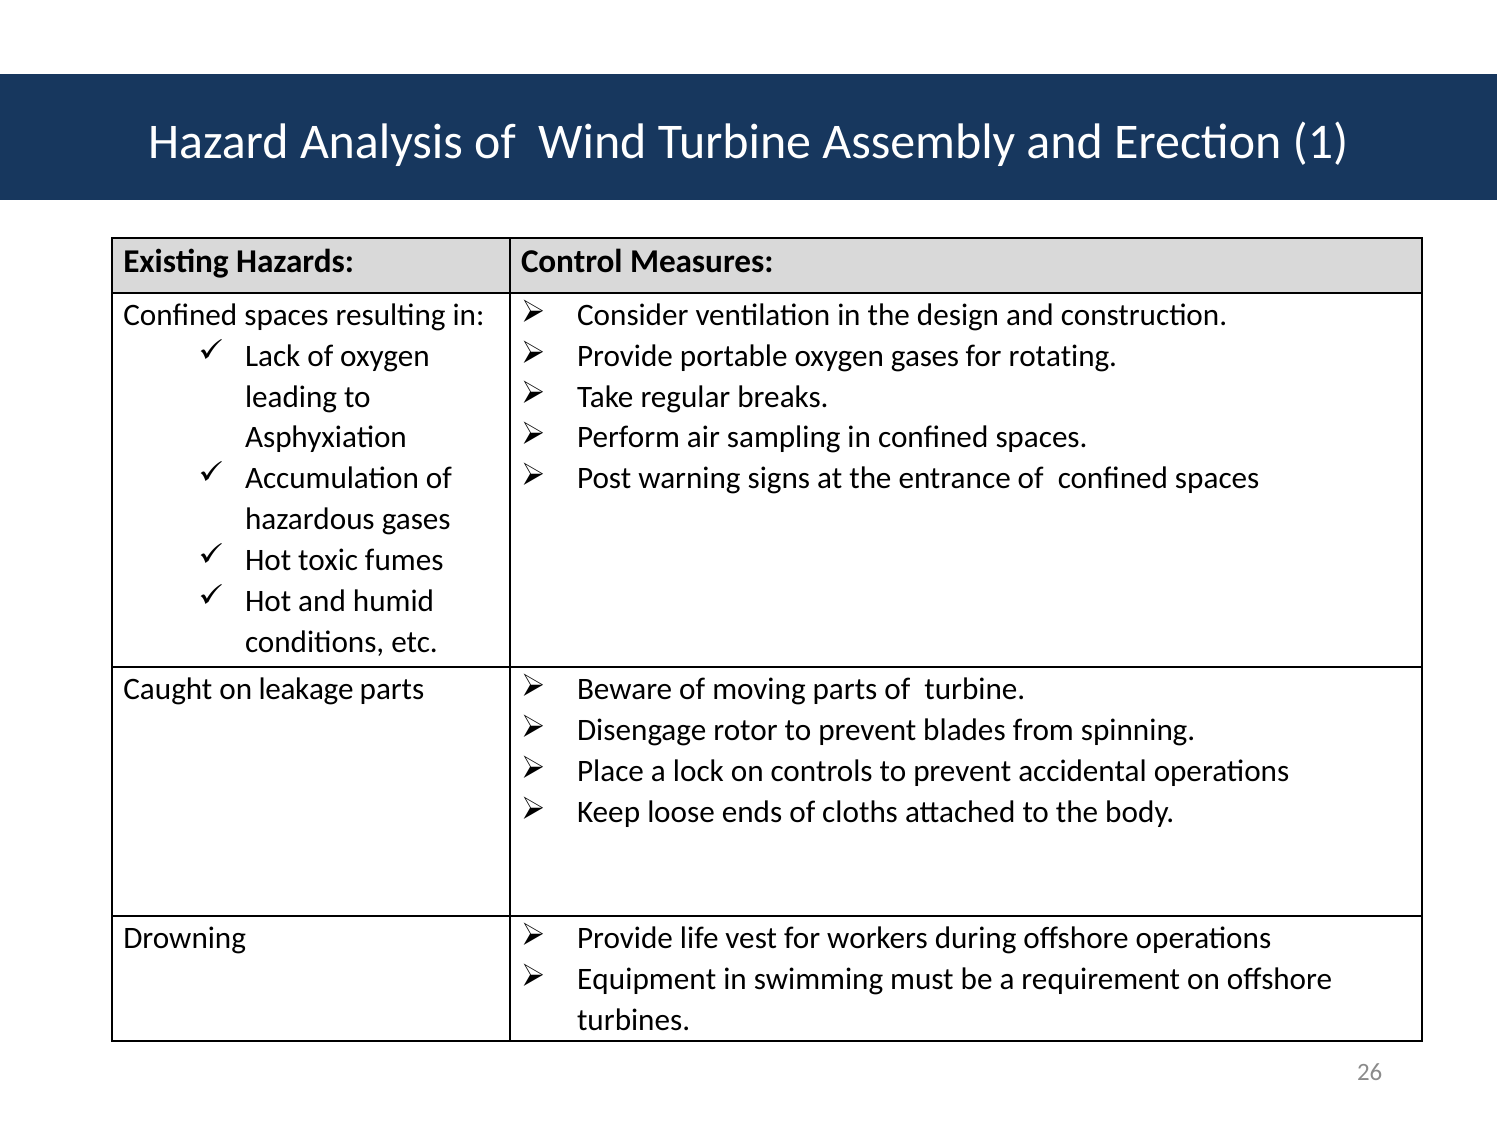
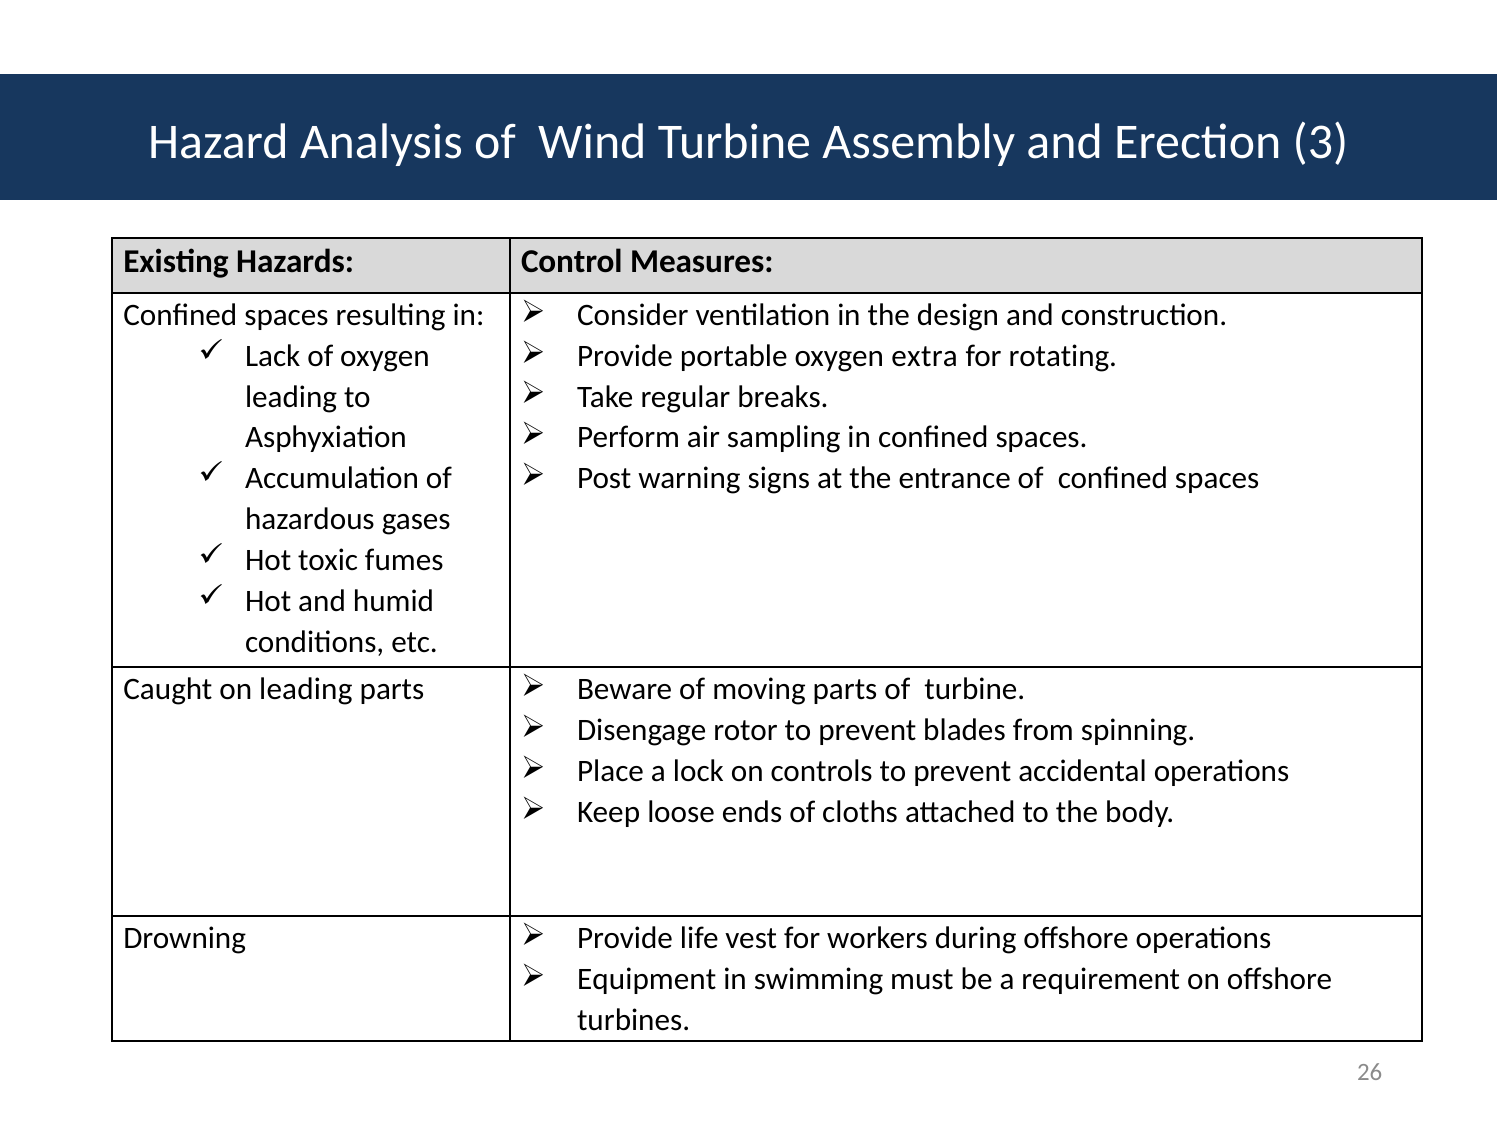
1: 1 -> 3
oxygen gases: gases -> extra
on leakage: leakage -> leading
